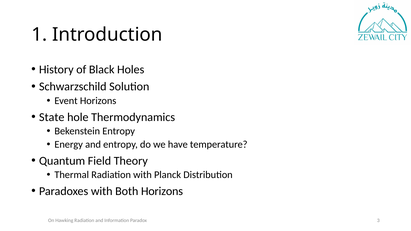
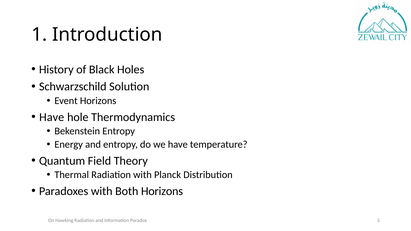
State at (52, 117): State -> Have
